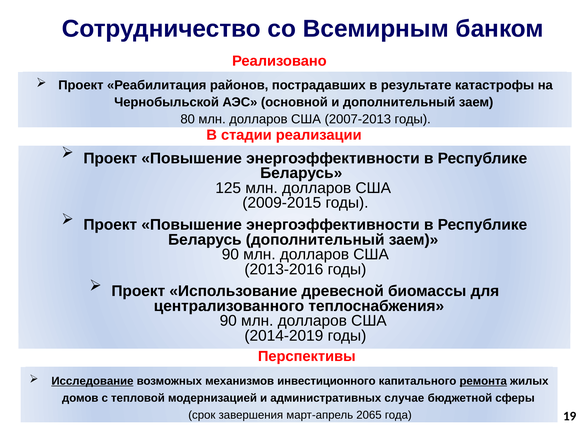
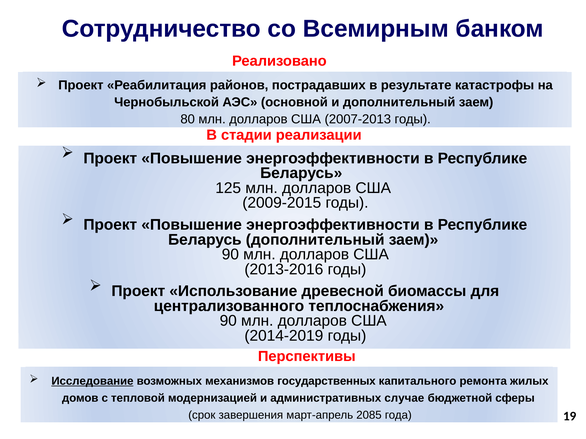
инвестиционного: инвестиционного -> государственных
ремонта underline: present -> none
2065: 2065 -> 2085
